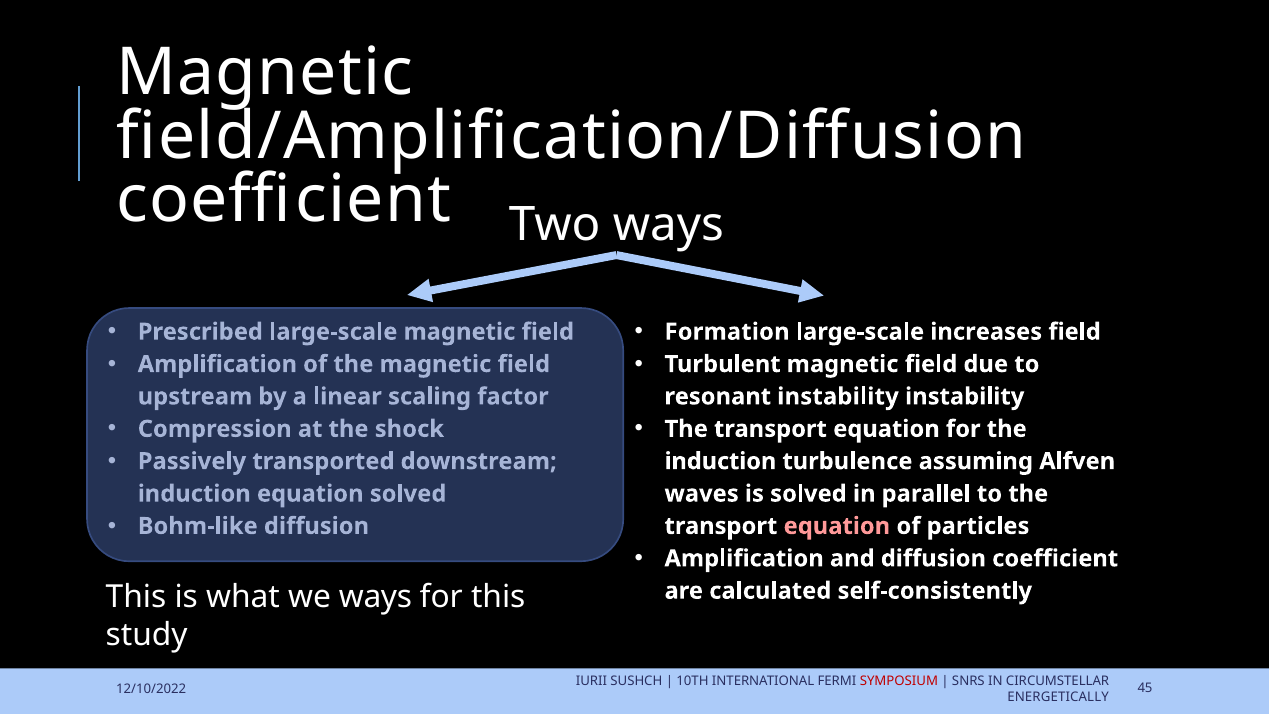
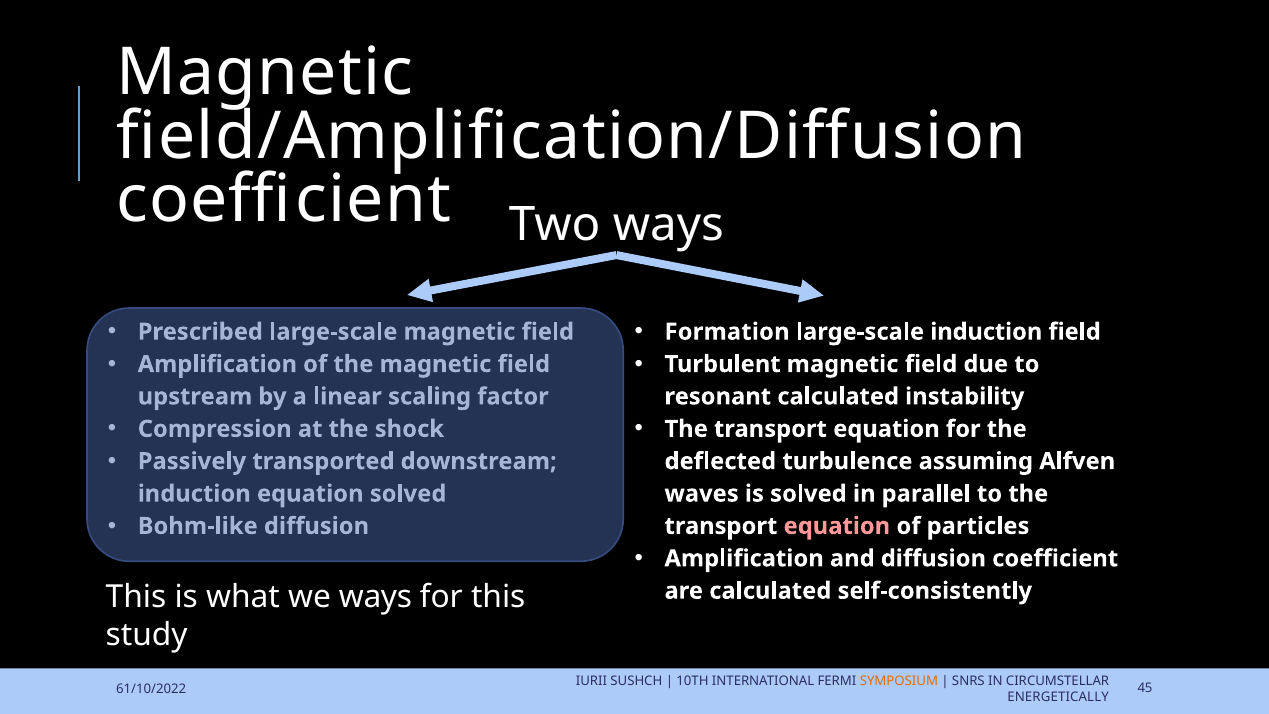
large-scale increases: increases -> induction
resonant instability: instability -> calculated
induction at (720, 461): induction -> deflected
SYMPOSIUM colour: red -> orange
12/10/2022: 12/10/2022 -> 61/10/2022
